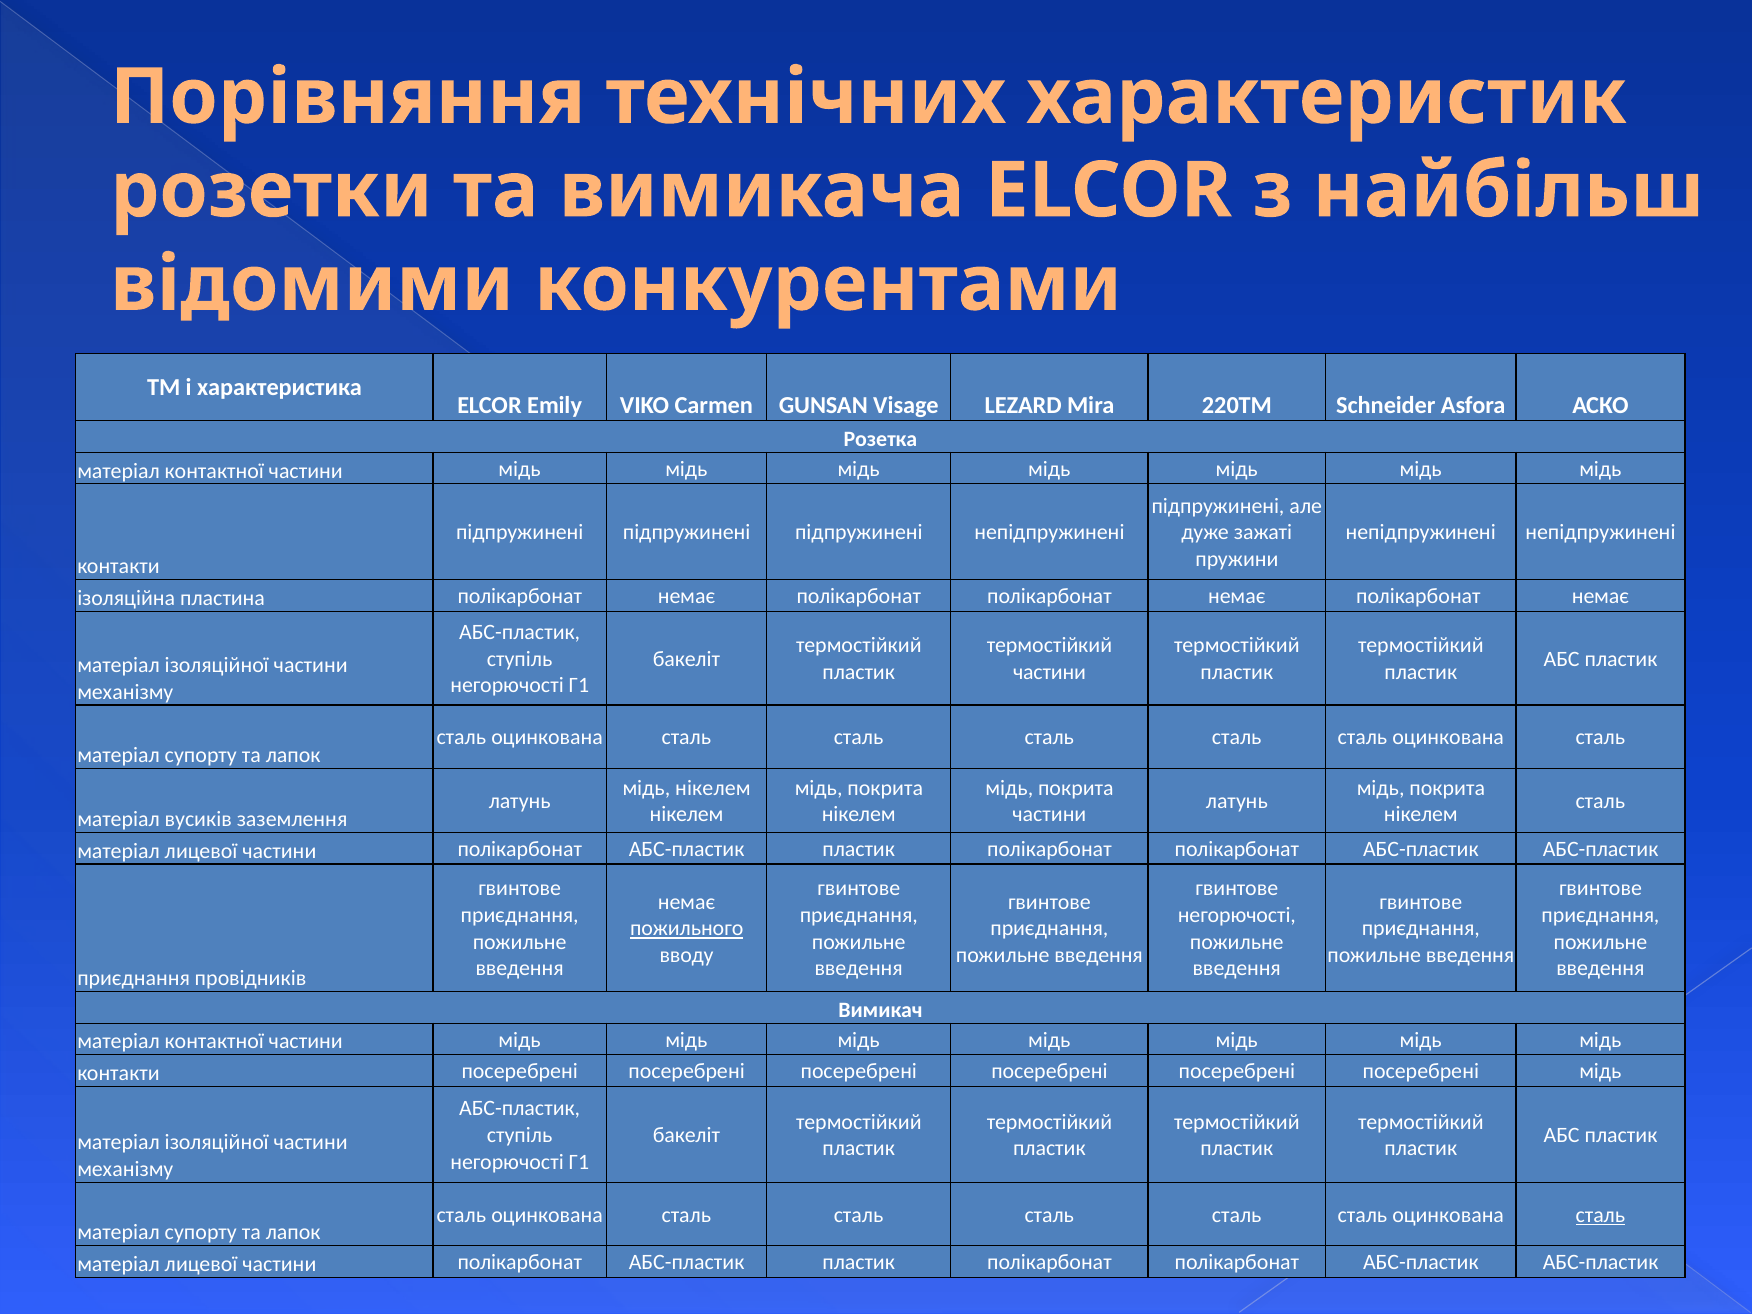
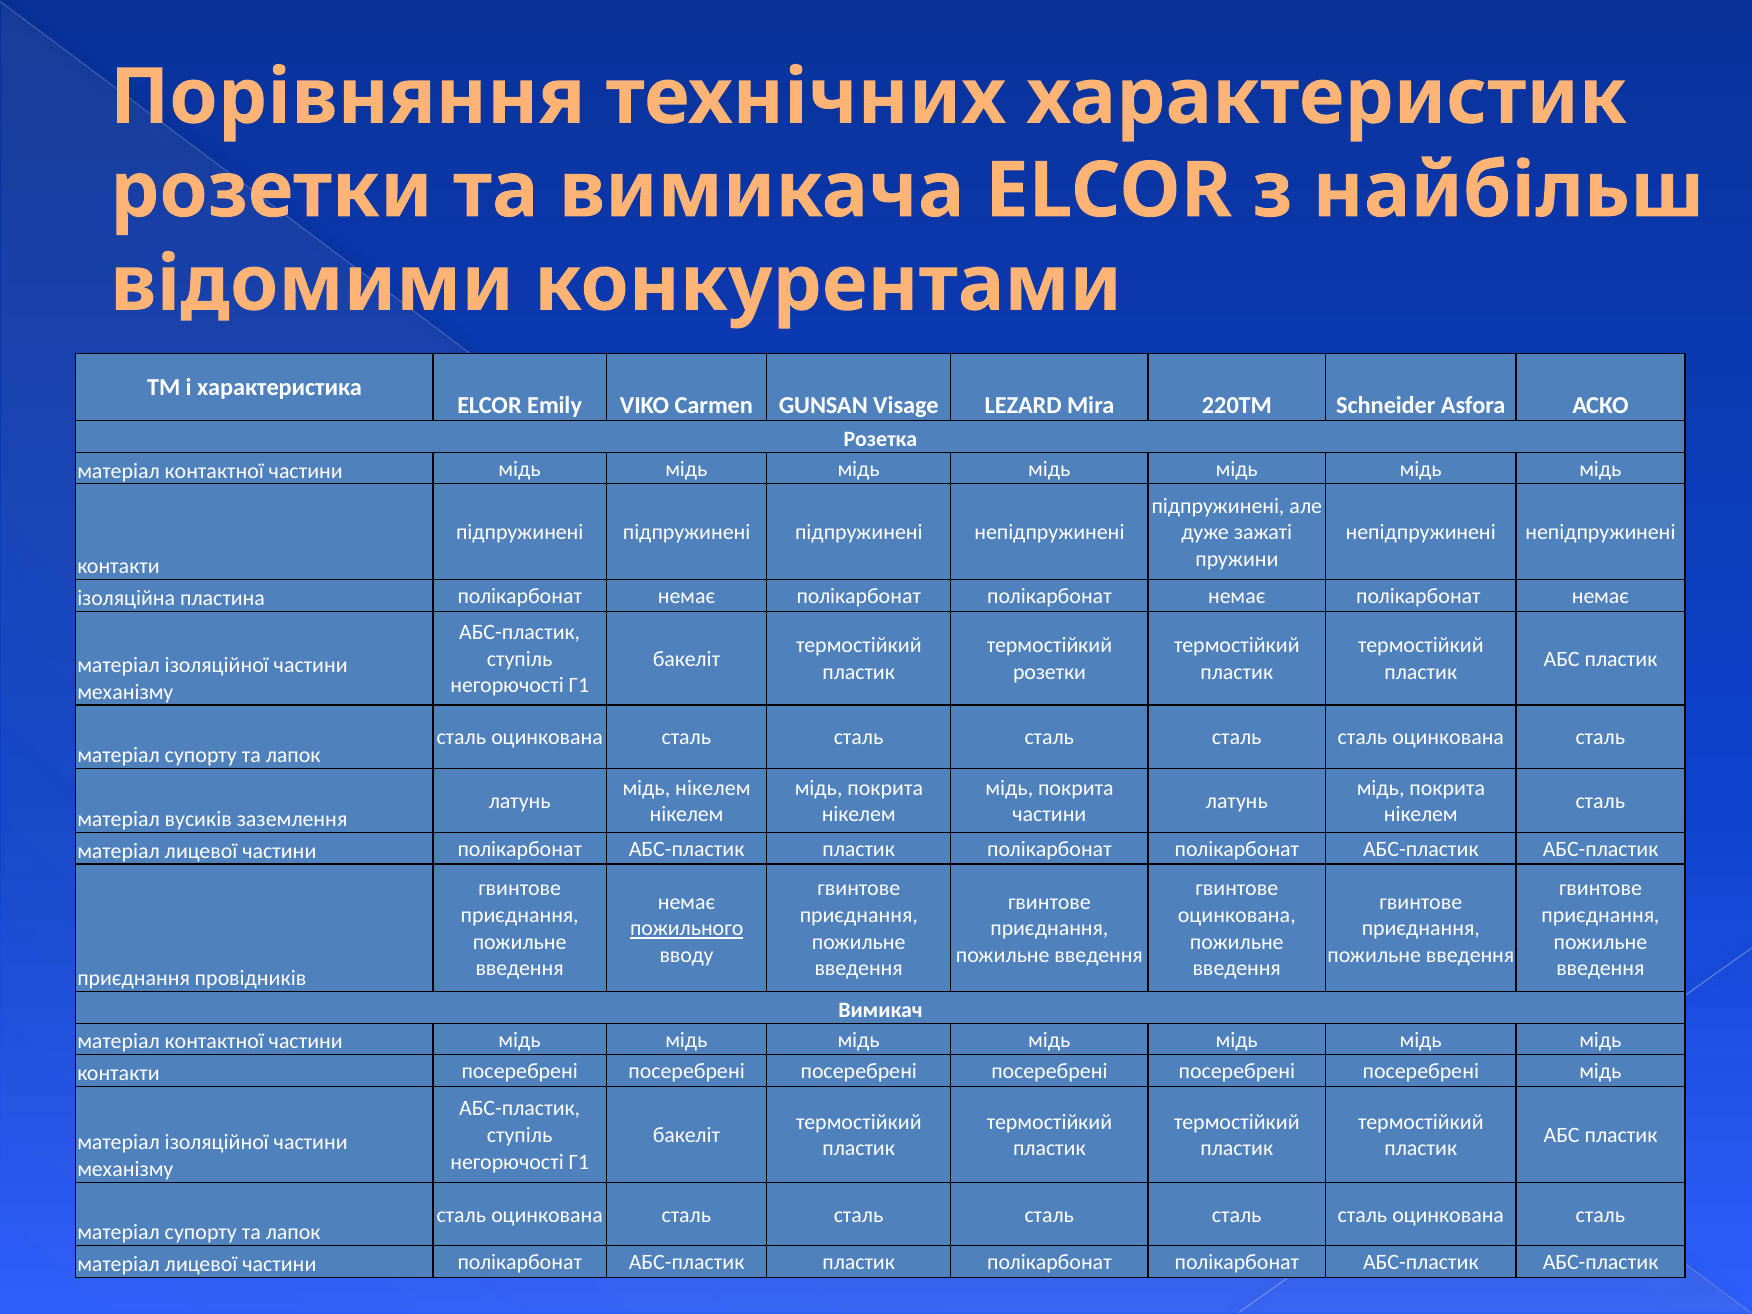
частини at (1050, 672): частини -> розетки
негорючості at (1237, 915): негорючості -> оцинкована
сталь at (1600, 1215) underline: present -> none
